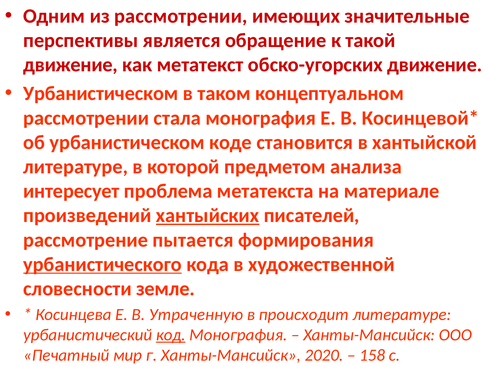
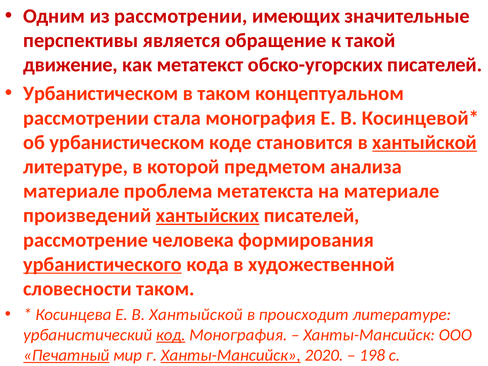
обско-угорских движение: движение -> писателей
хантыйской at (425, 142) underline: none -> present
интересует at (71, 191): интересует -> материале
пытается: пытается -> человека
словесности земле: земле -> таком
Е В Утраченную: Утраченную -> Хантыйской
Печатный underline: none -> present
Ханты-Мансийск at (231, 355) underline: none -> present
158: 158 -> 198
